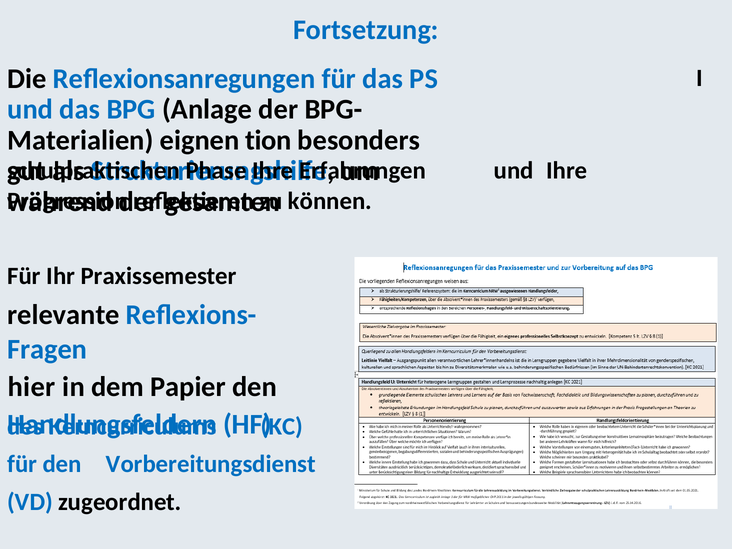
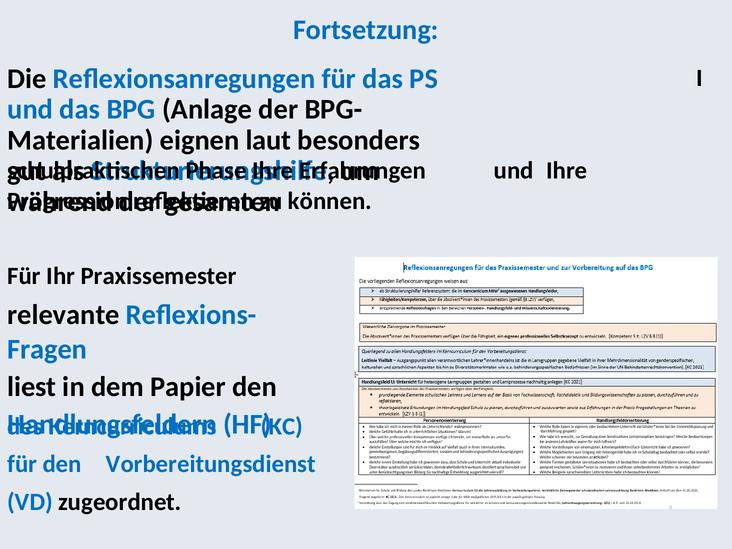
tion: tion -> laut
hier: hier -> liest
